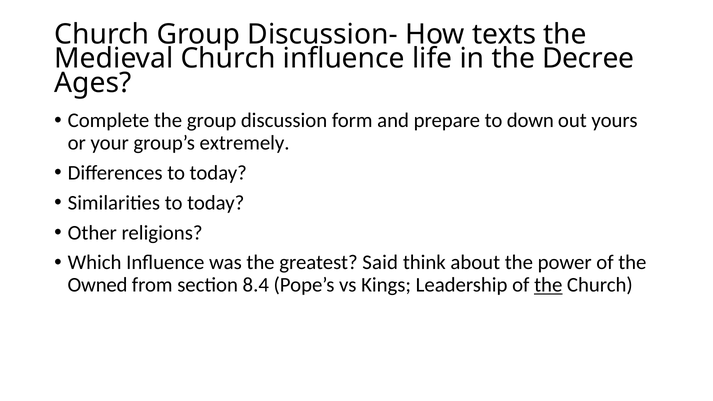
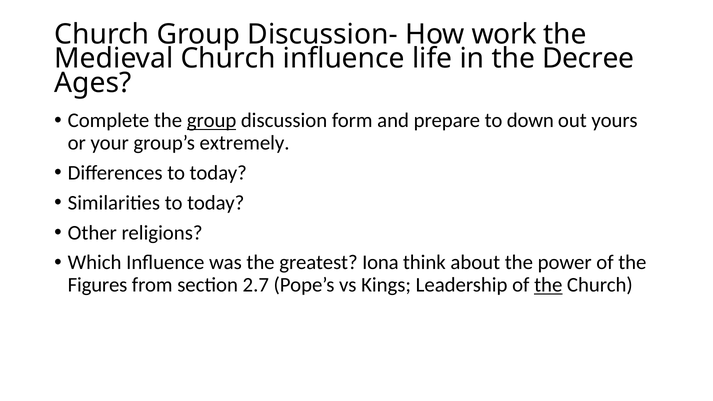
texts: texts -> work
group at (212, 121) underline: none -> present
Said: Said -> Iona
Owned: Owned -> Figures
8.4: 8.4 -> 2.7
